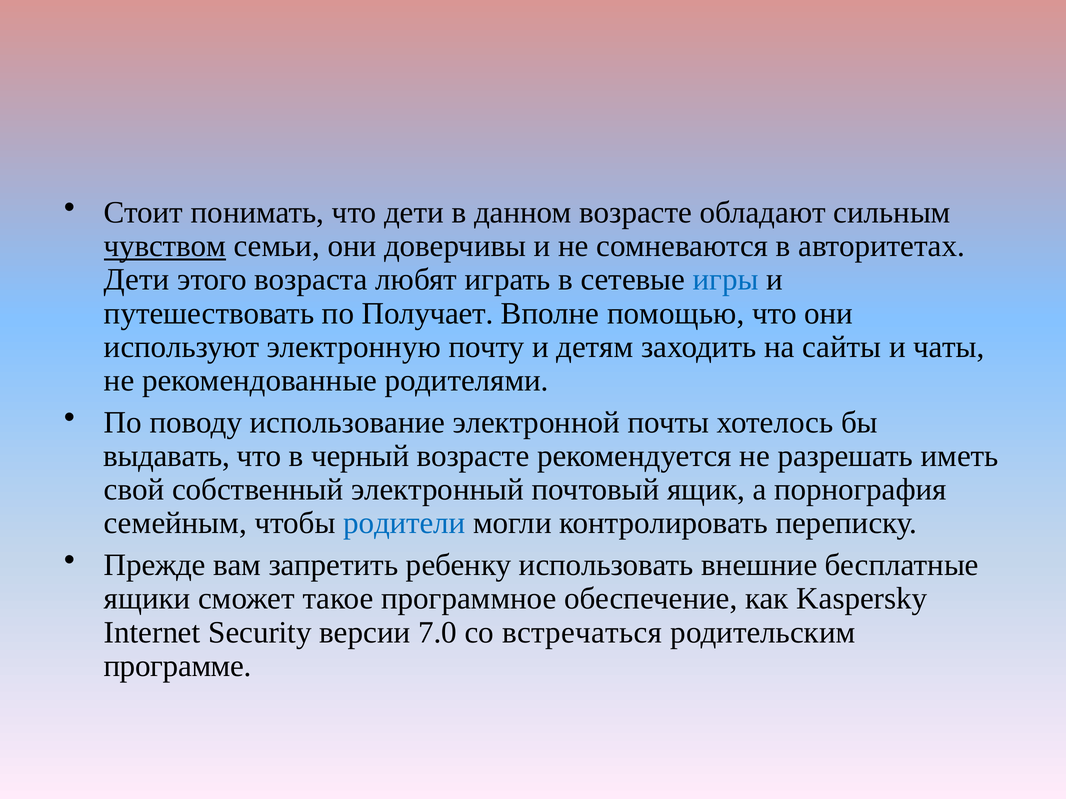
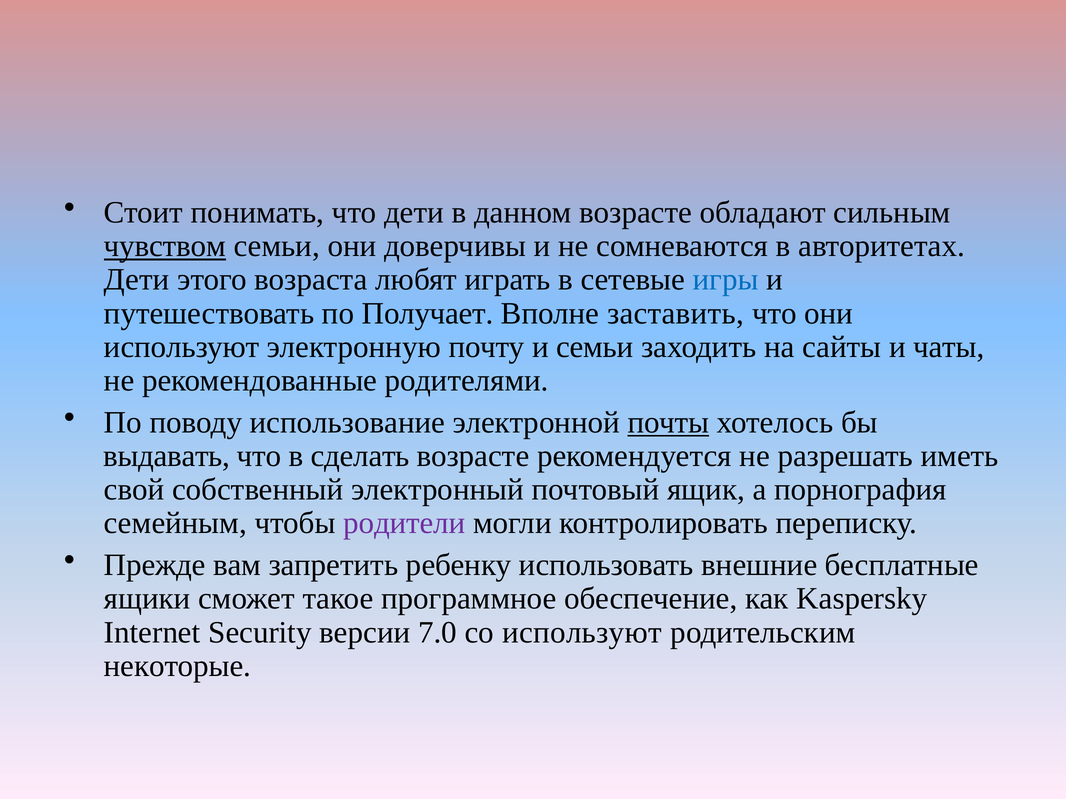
помощью: помощью -> заставить
и детям: детям -> семьи
почты underline: none -> present
черный: черный -> сделать
родители colour: blue -> purple
со встречаться: встречаться -> используют
программе: программе -> некоторые
